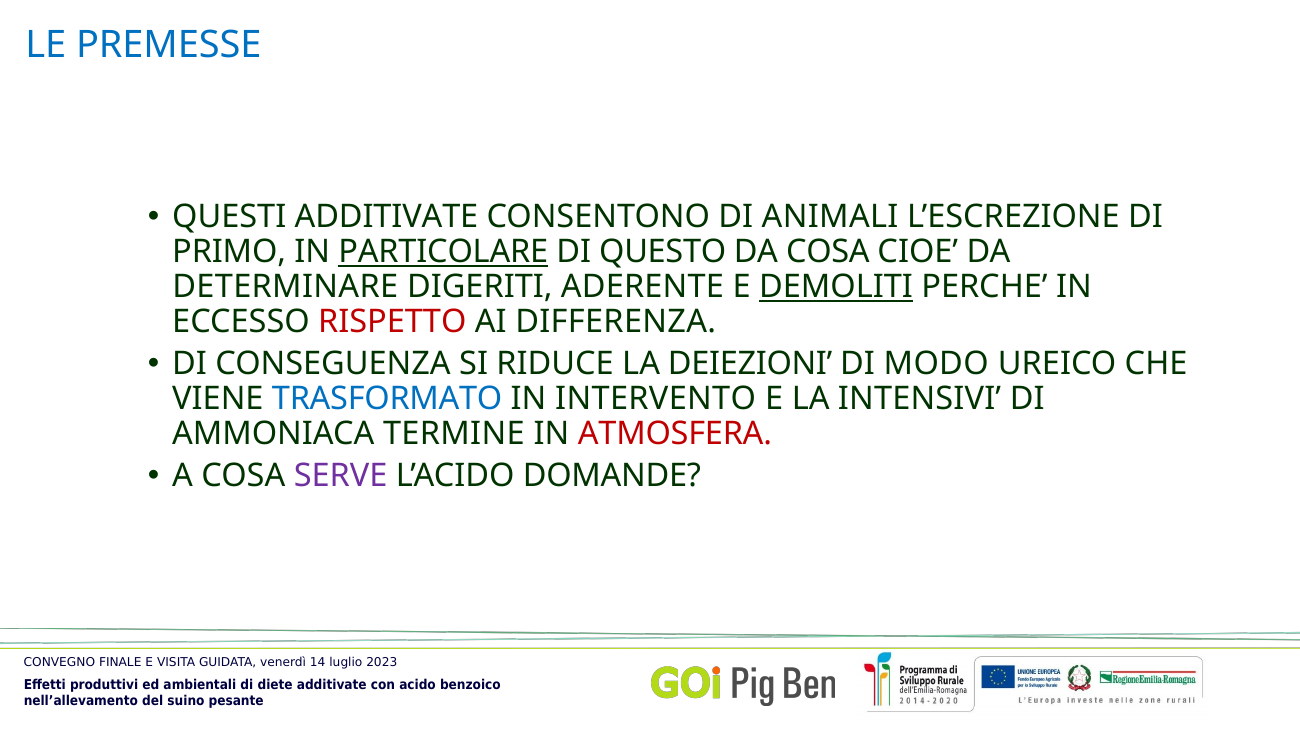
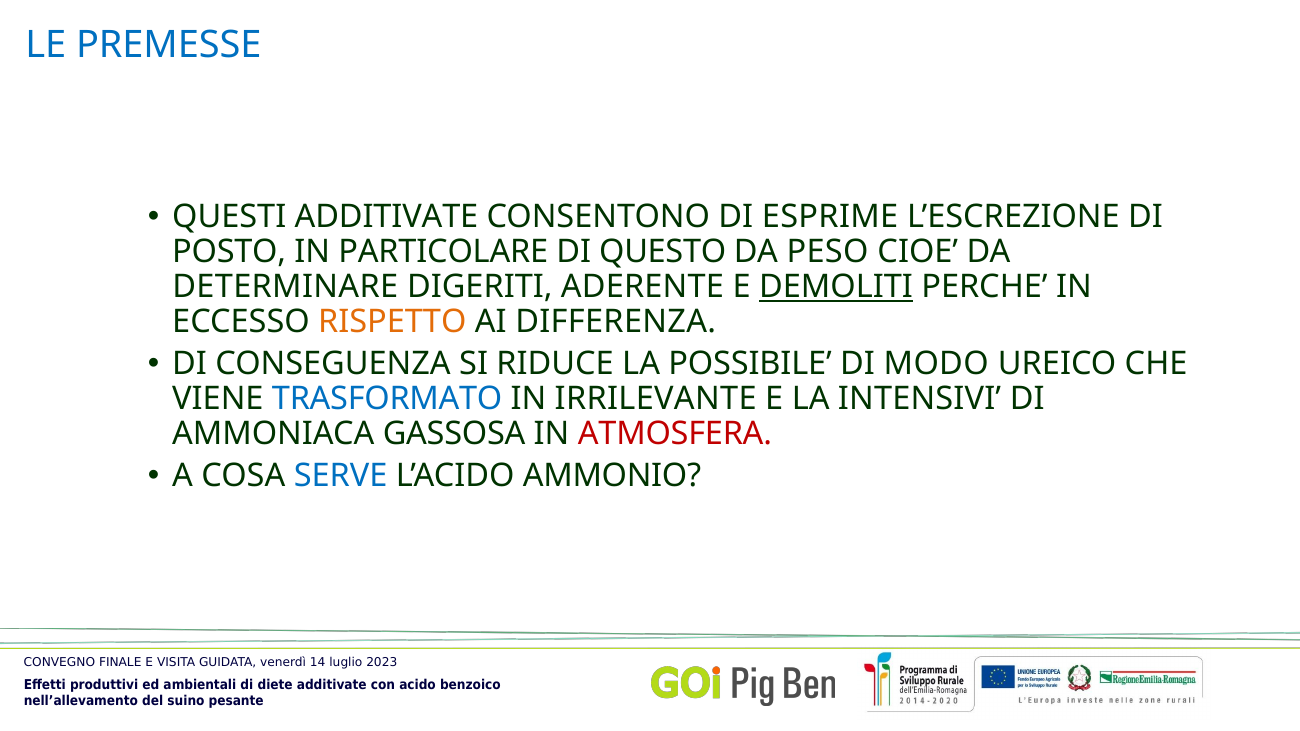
ANIMALI: ANIMALI -> ESPRIME
PRIMO: PRIMO -> POSTO
PARTICOLARE underline: present -> none
DA COSA: COSA -> PESO
RISPETTO colour: red -> orange
DEIEZIONI: DEIEZIONI -> POSSIBILE
INTERVENTO: INTERVENTO -> IRRILEVANTE
TERMINE: TERMINE -> GASSOSA
SERVE colour: purple -> blue
DOMANDE: DOMANDE -> AMMONIO
